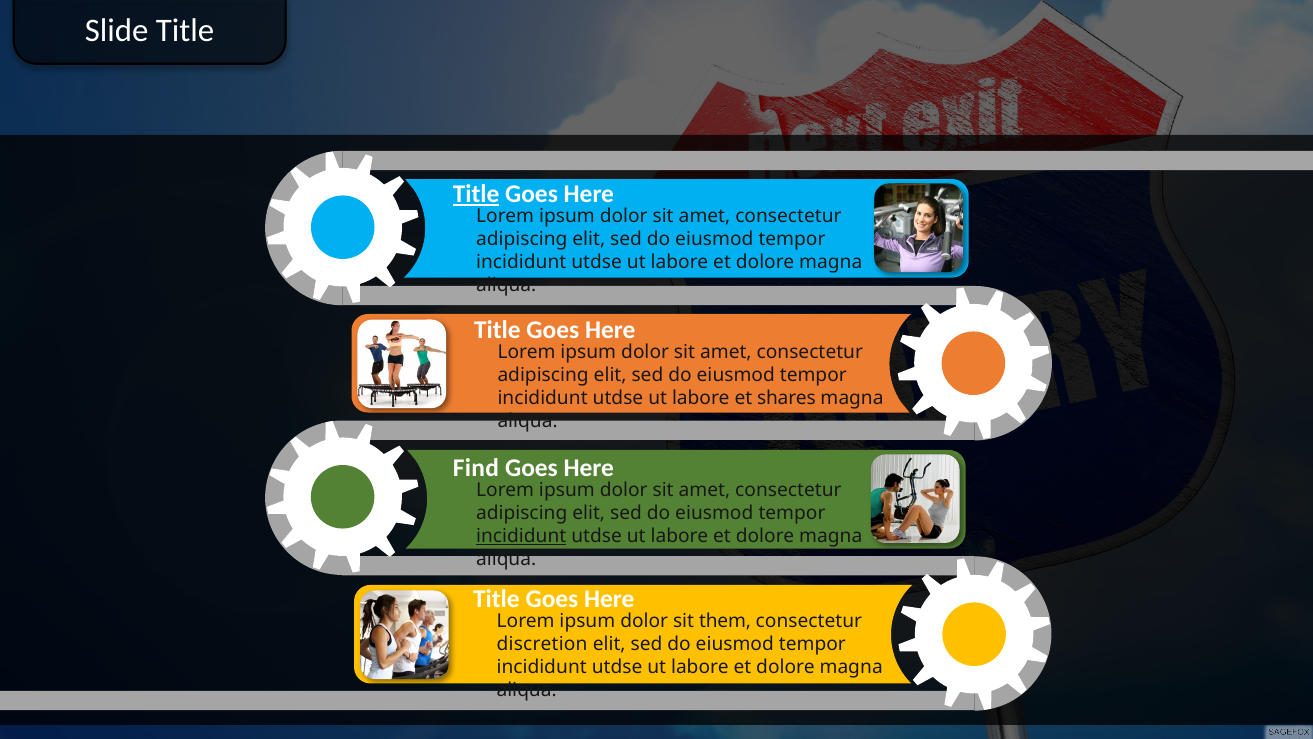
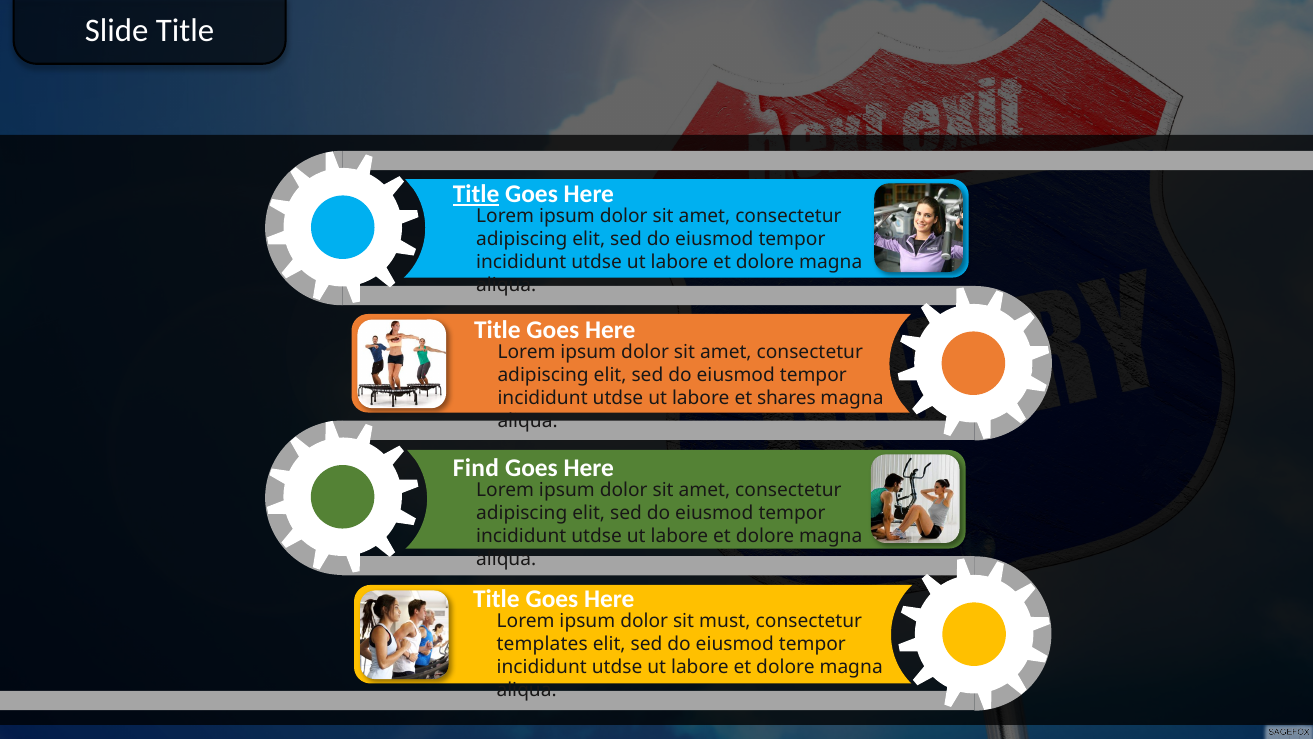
incididunt at (521, 536) underline: present -> none
them: them -> must
discretion: discretion -> templates
